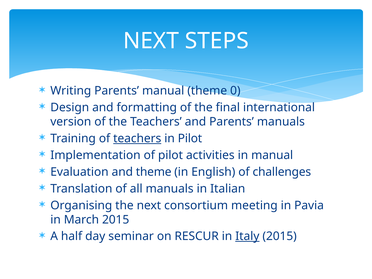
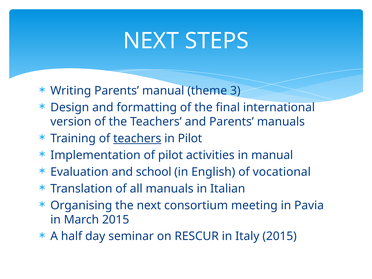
0: 0 -> 3
and theme: theme -> school
challenges: challenges -> vocational
Italy underline: present -> none
